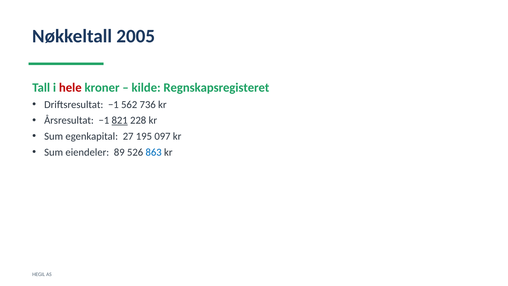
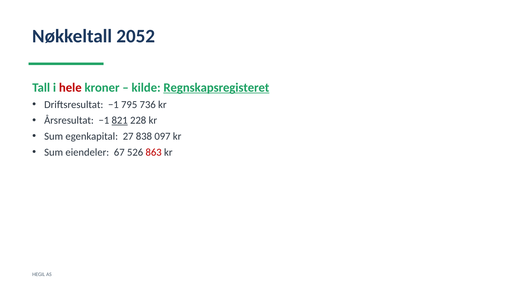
2005: 2005 -> 2052
Regnskapsregisteret underline: none -> present
562: 562 -> 795
195: 195 -> 838
89: 89 -> 67
863 colour: blue -> red
